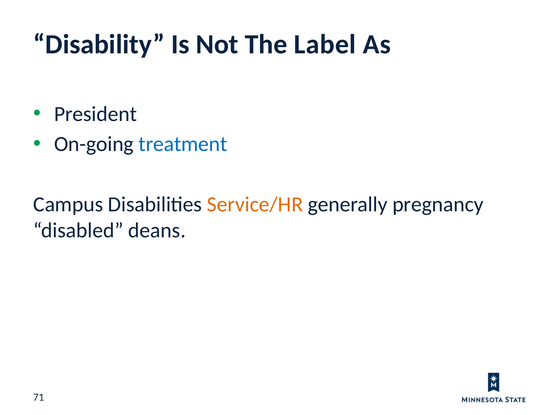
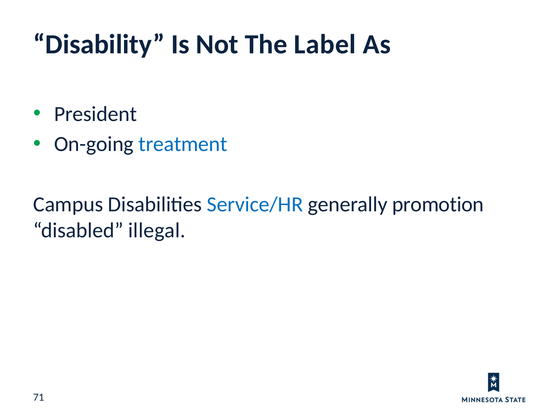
Service/HR colour: orange -> blue
pregnancy: pregnancy -> promotion
deans: deans -> illegal
